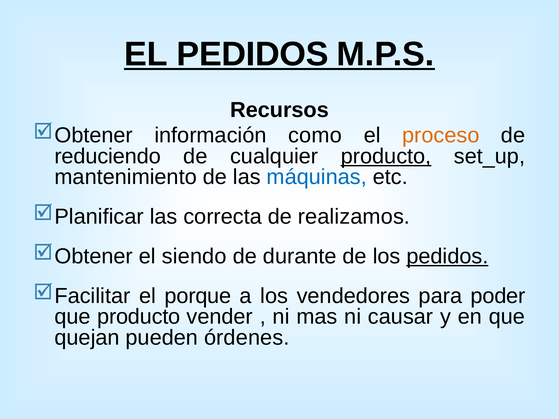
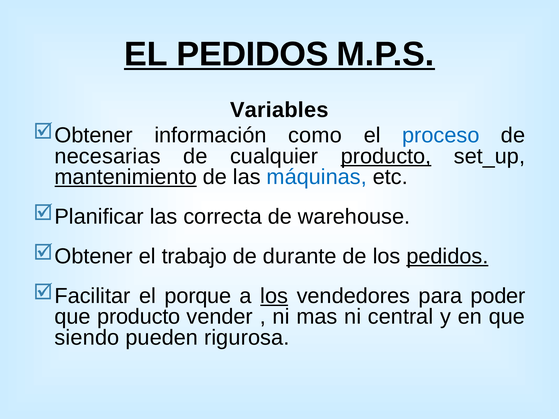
Recursos: Recursos -> Variables
proceso colour: orange -> blue
reduciendo: reduciendo -> necesarias
mantenimiento underline: none -> present
realizamos: realizamos -> warehouse
siendo: siendo -> trabajo
los at (274, 296) underline: none -> present
causar: causar -> central
quejan: quejan -> siendo
órdenes: órdenes -> rigurosa
